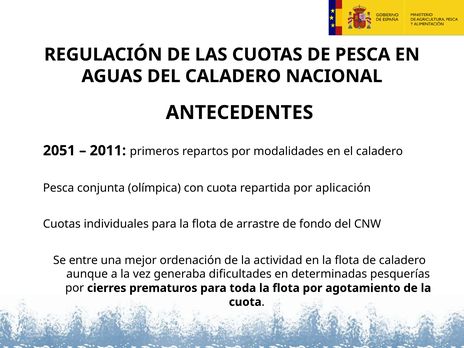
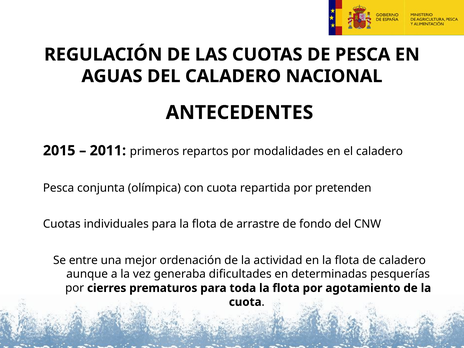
2051: 2051 -> 2015
aplicación: aplicación -> pretenden
